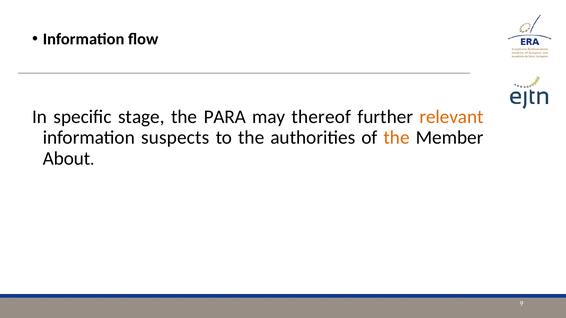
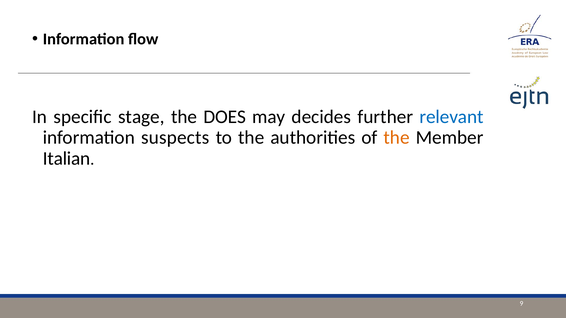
PARA: PARA -> DOES
thereof: thereof -> decides
relevant colour: orange -> blue
About: About -> Italian
